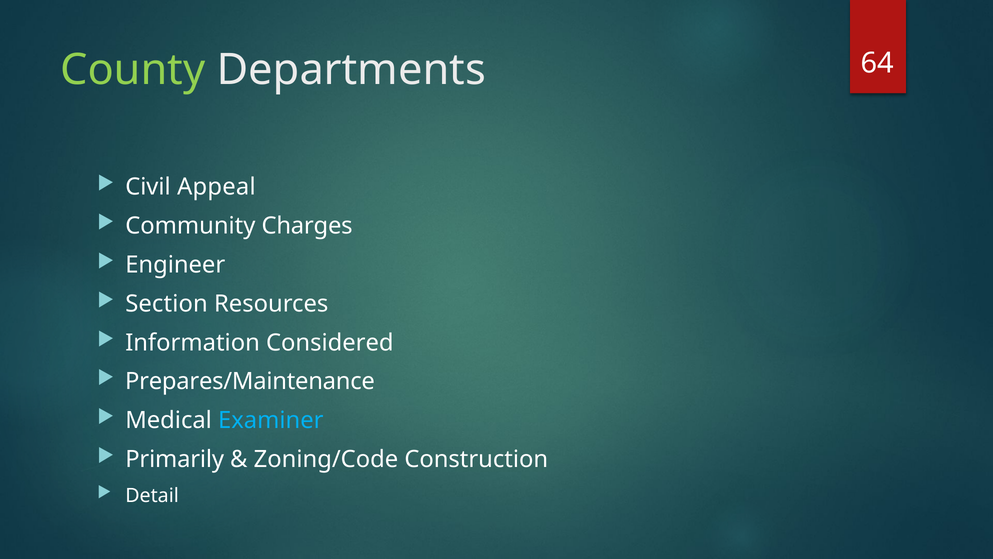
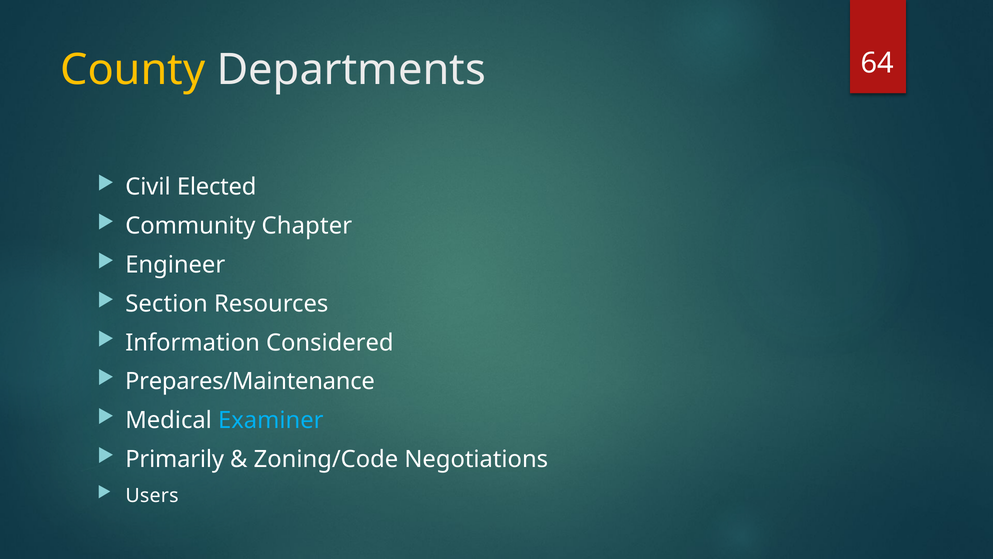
County colour: light green -> yellow
Appeal: Appeal -> Elected
Charges: Charges -> Chapter
Construction: Construction -> Negotiations
Detail: Detail -> Users
